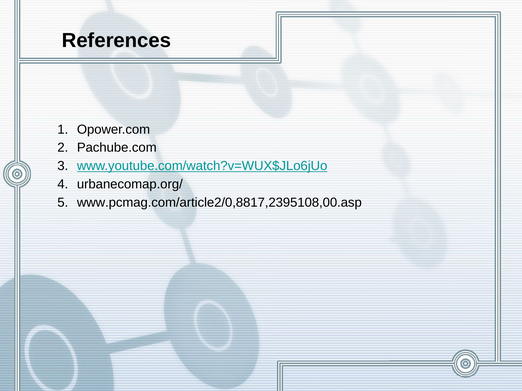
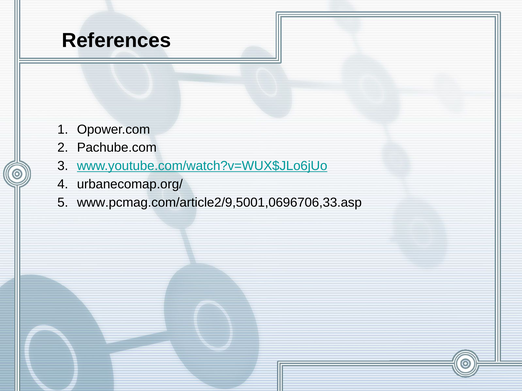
www.pcmag.com/article2/0,8817,2395108,00.asp: www.pcmag.com/article2/0,8817,2395108,00.asp -> www.pcmag.com/article2/9,5001,0696706,33.asp
